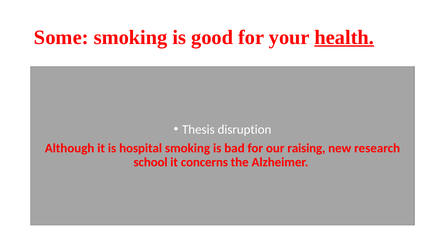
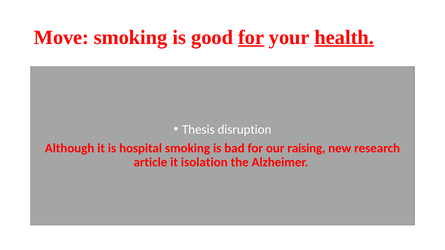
Some: Some -> Move
for at (251, 37) underline: none -> present
school: school -> article
concerns: concerns -> isolation
